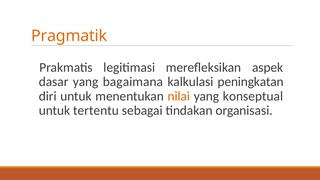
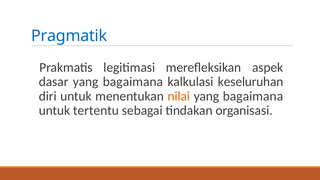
Pragmatik colour: orange -> blue
peningkatan: peningkatan -> keseluruhan
konseptual at (253, 96): konseptual -> bagaimana
